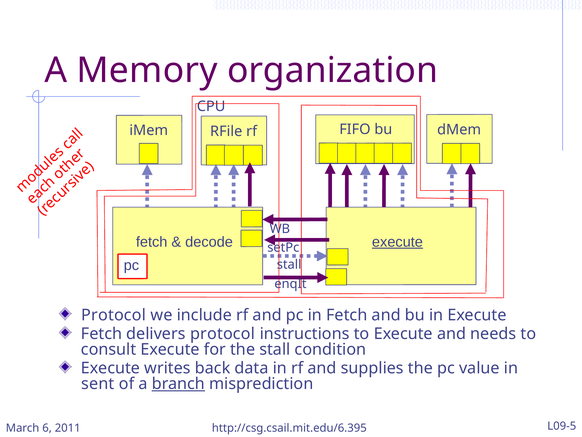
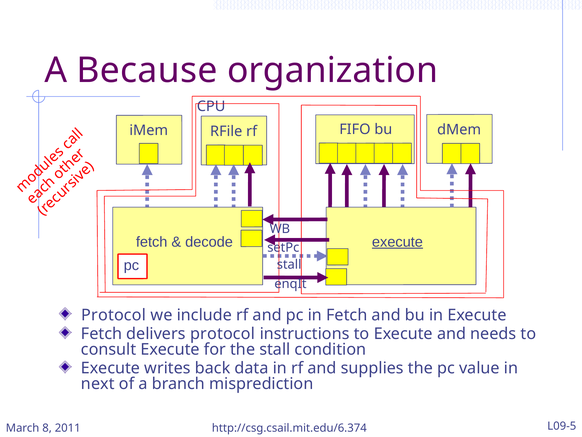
Memory: Memory -> Because
sent: sent -> next
branch underline: present -> none
6: 6 -> 8
http://csg.csail.mit.edu/6.395: http://csg.csail.mit.edu/6.395 -> http://csg.csail.mit.edu/6.374
